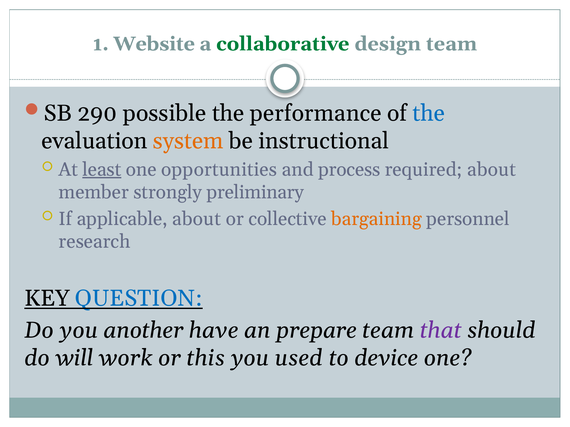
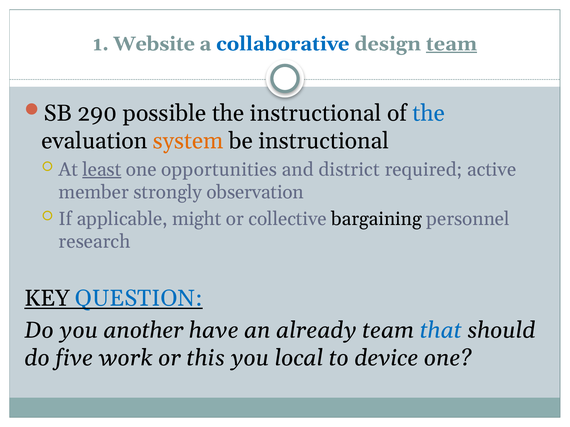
collaborative colour: green -> blue
team at (451, 44) underline: none -> present
the performance: performance -> instructional
process: process -> district
required about: about -> active
preliminary: preliminary -> observation
applicable about: about -> might
bargaining colour: orange -> black
prepare: prepare -> already
that colour: purple -> blue
will: will -> five
used: used -> local
